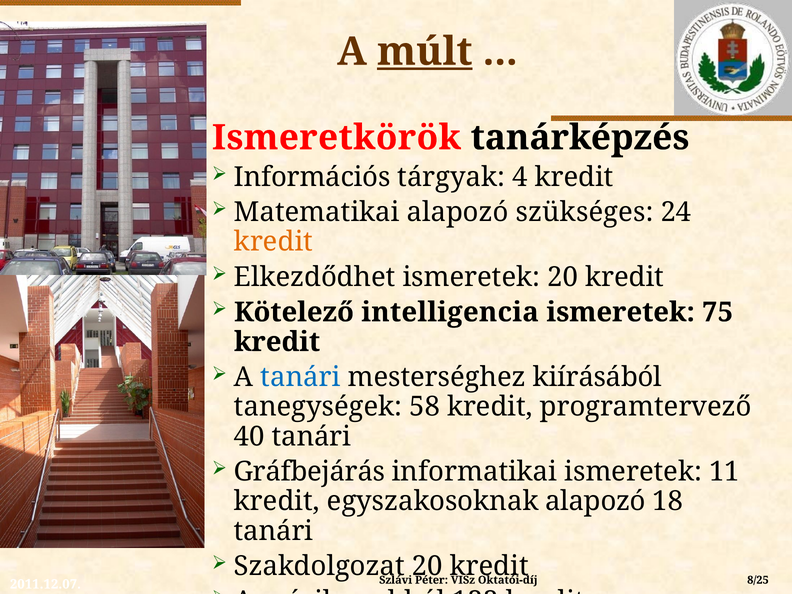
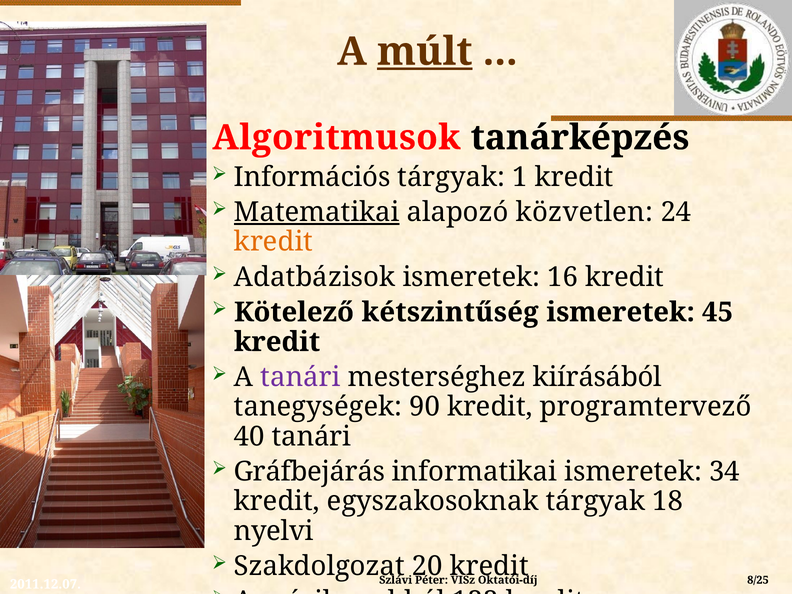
Ismeretkörök: Ismeretkörök -> Algoritmusok
4: 4 -> 1
Matematikai underline: none -> present
szükséges: szükséges -> közvetlen
Elkezdődhet: Elkezdődhet -> Adatbázisok
ismeretek 20: 20 -> 16
intelligencia: intelligencia -> kétszintűség
75: 75 -> 45
tanári at (300, 377) colour: blue -> purple
58: 58 -> 90
11: 11 -> 34
egyszakosoknak alapozó: alapozó -> tárgyak
tanári at (274, 531): tanári -> nyelvi
